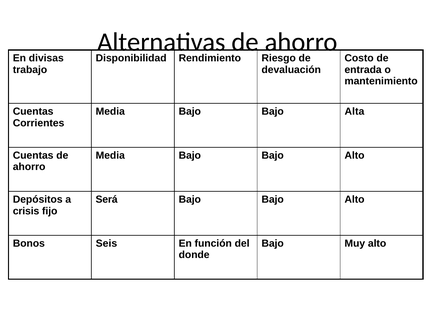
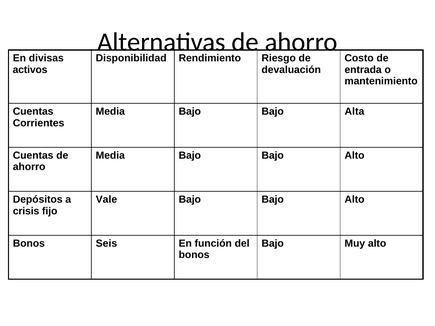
trabajo: trabajo -> activos
Será: Será -> Vale
donde at (194, 255): donde -> bonos
